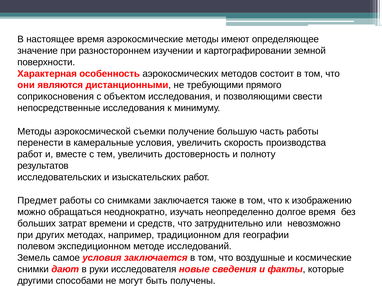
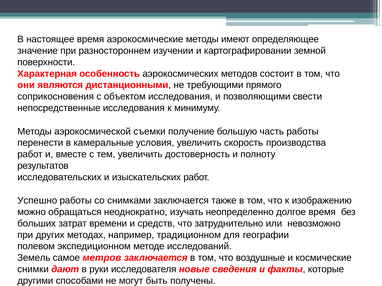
Предмет: Предмет -> Успешно
самое условия: условия -> метров
